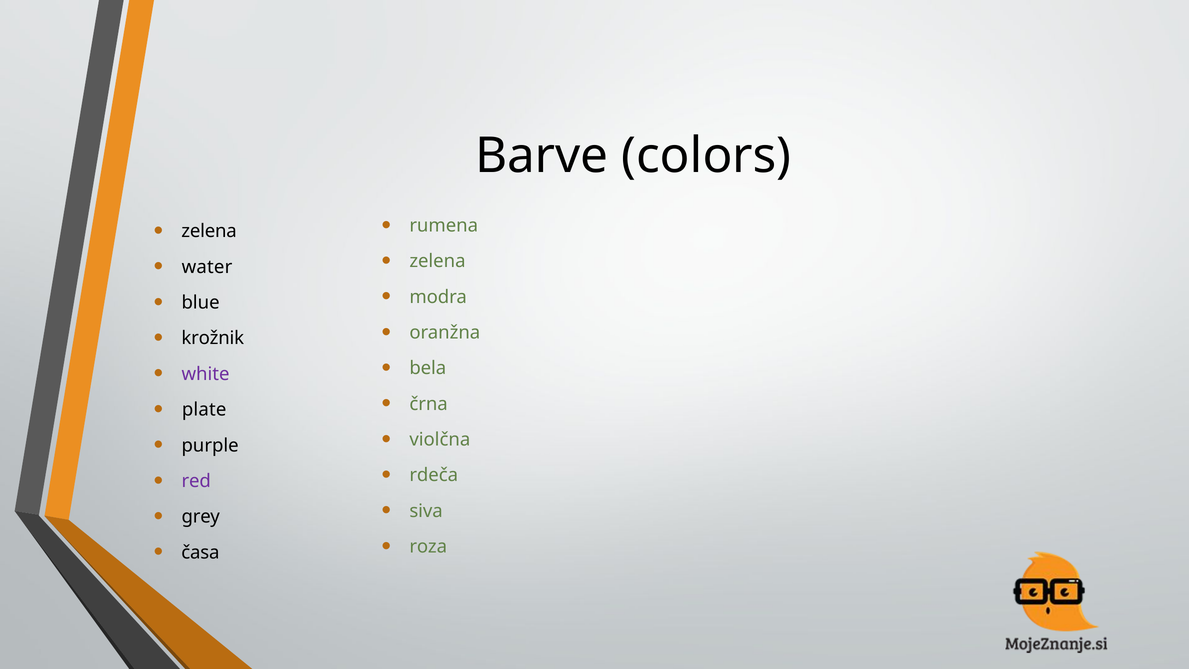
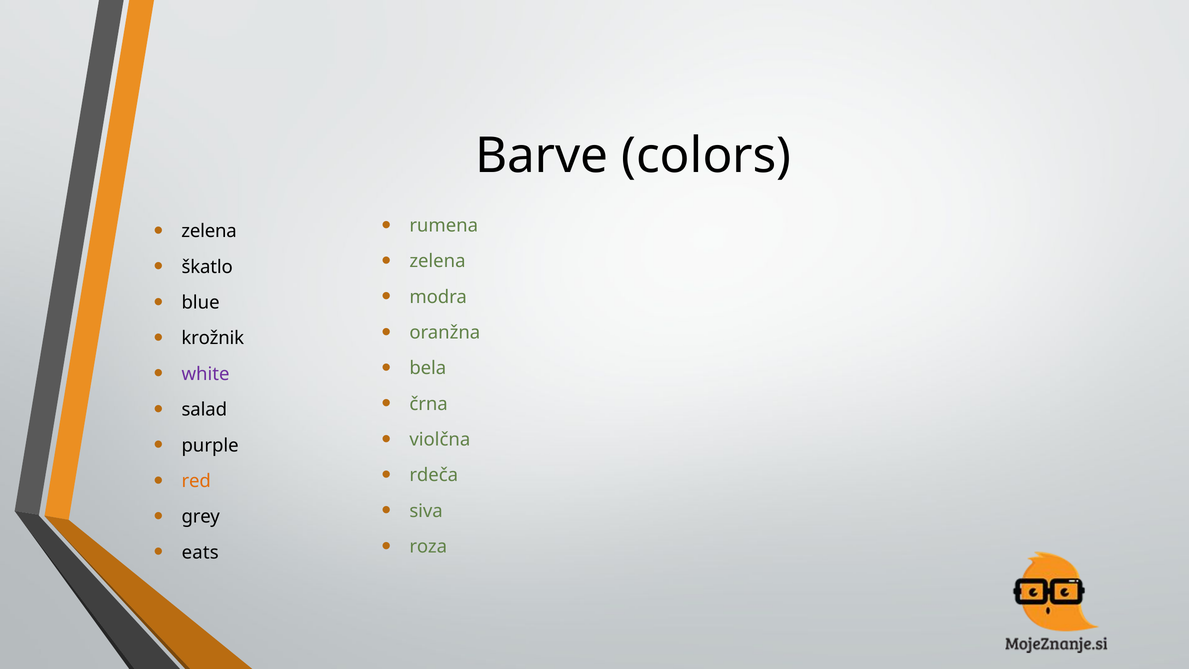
water: water -> škatlo
plate: plate -> salad
red colour: purple -> orange
časa: časa -> eats
